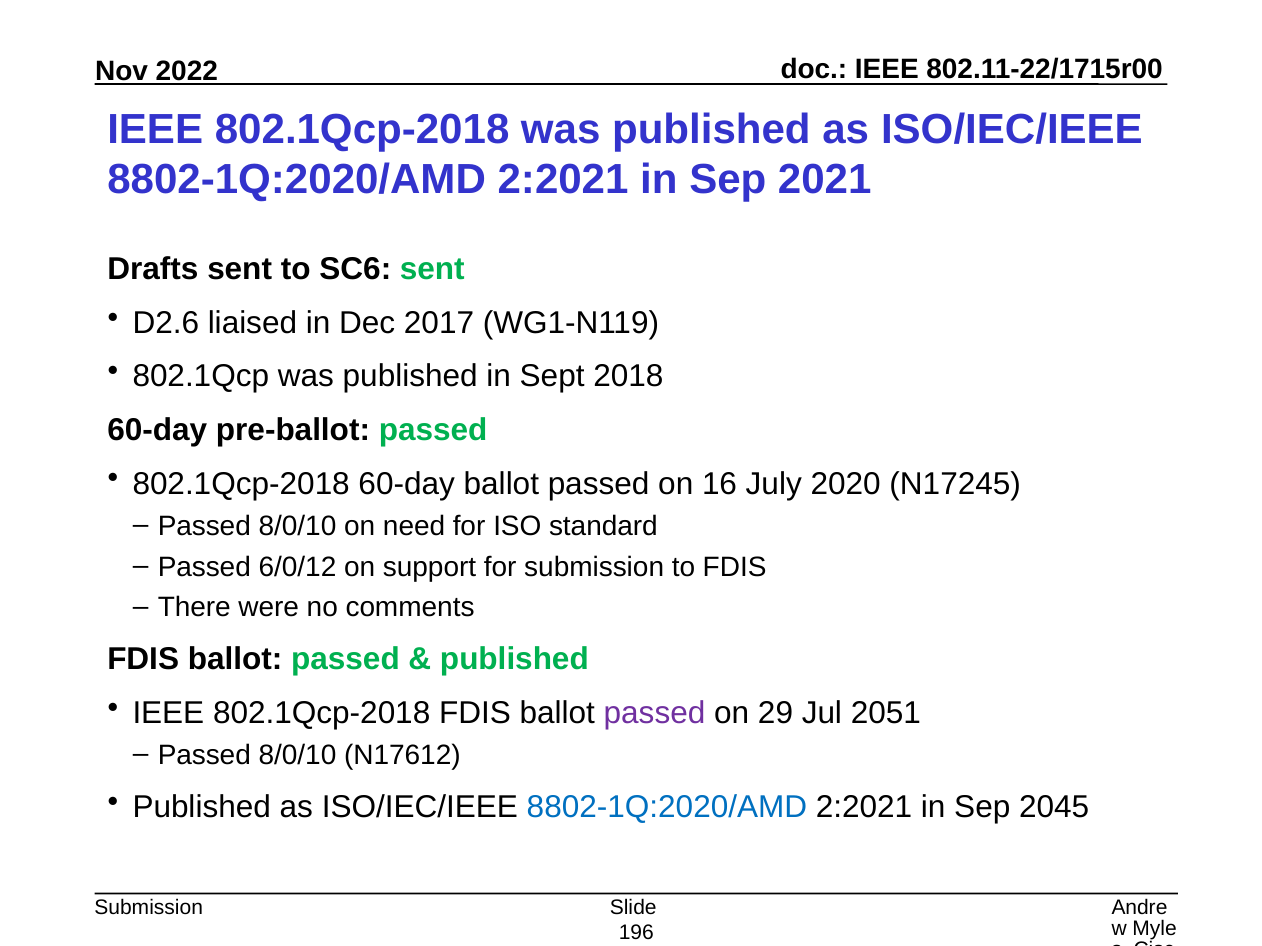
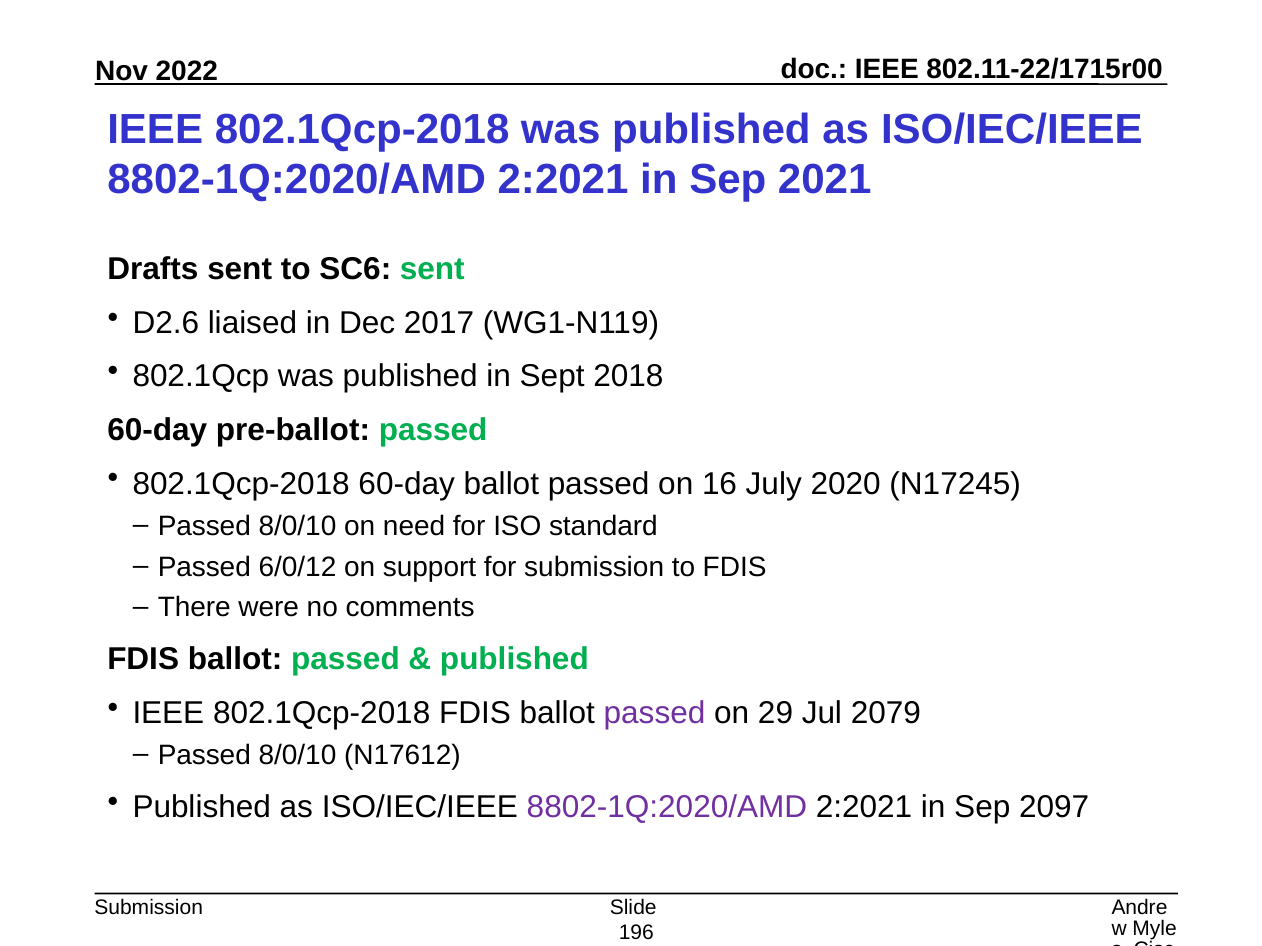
2051: 2051 -> 2079
8802-1Q:2020/AMD at (667, 808) colour: blue -> purple
2045: 2045 -> 2097
